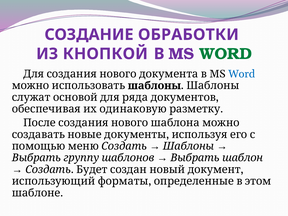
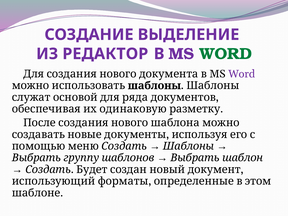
ОБРАБОТКИ: ОБРАБОТКИ -> ВЫДЕЛЕНИЕ
КНОПКОЙ: КНОПКОЙ -> РЕДАКТОР
Word at (242, 74) colour: blue -> purple
